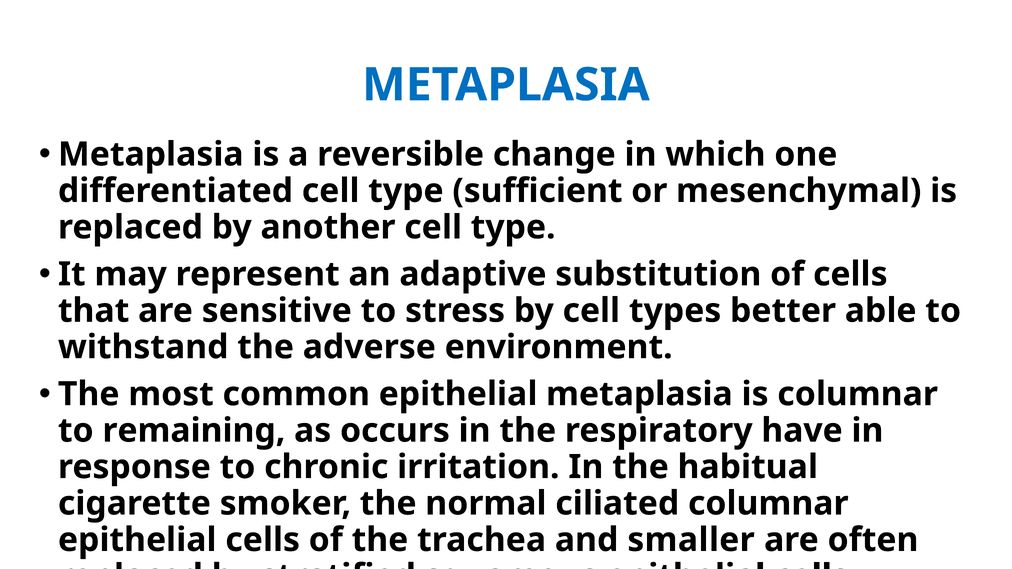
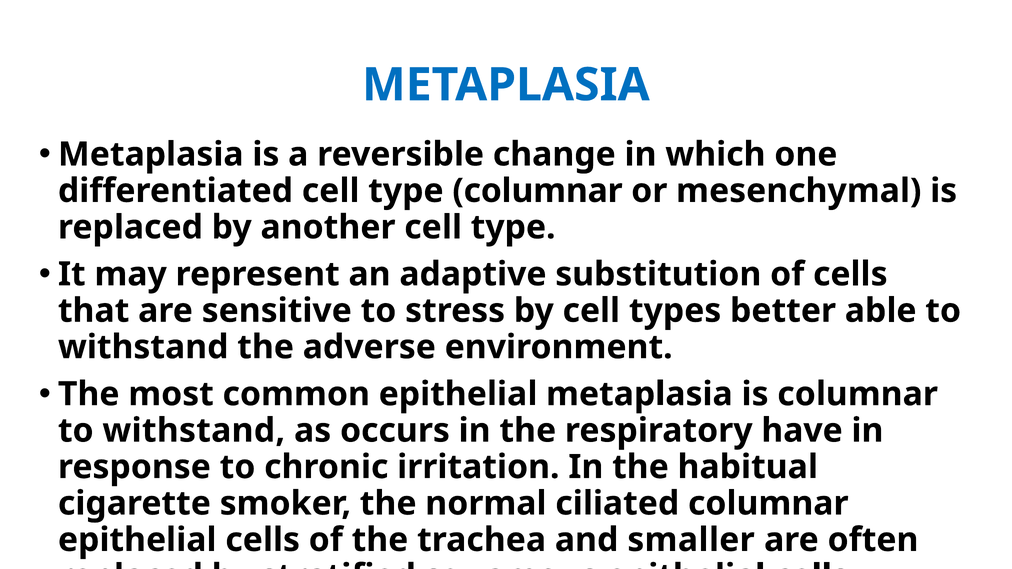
type sufficient: sufficient -> columnar
remaining at (194, 431): remaining -> withstand
